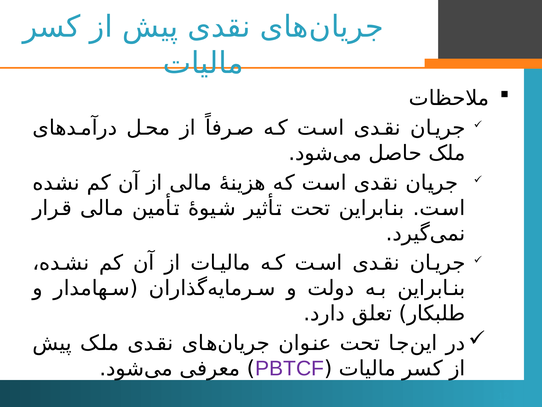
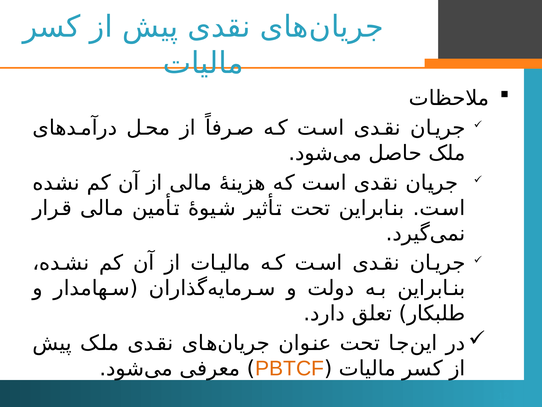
PBTCF colour: purple -> orange
